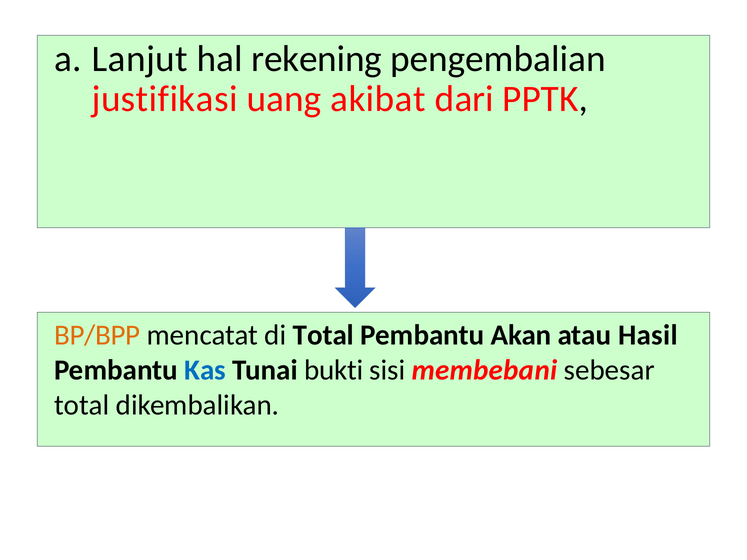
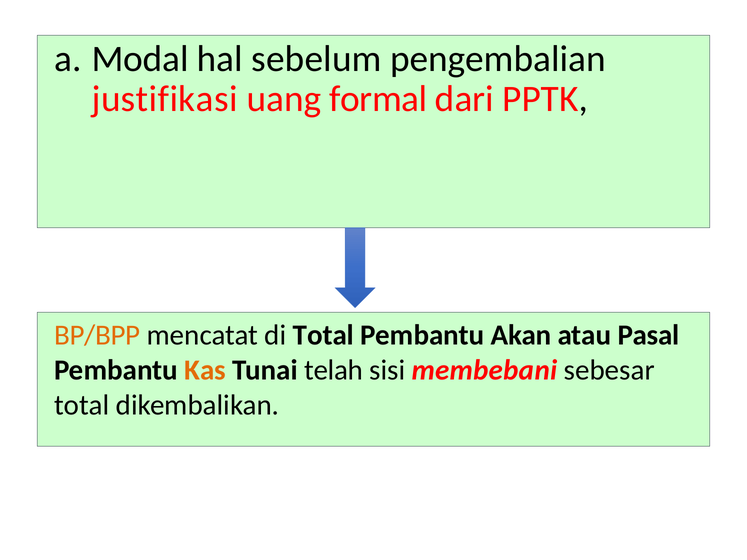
Lanjut: Lanjut -> Modal
rekening: rekening -> sebelum
akibat: akibat -> formal
Hasil: Hasil -> Pasal
Kas colour: blue -> orange
bukti: bukti -> telah
